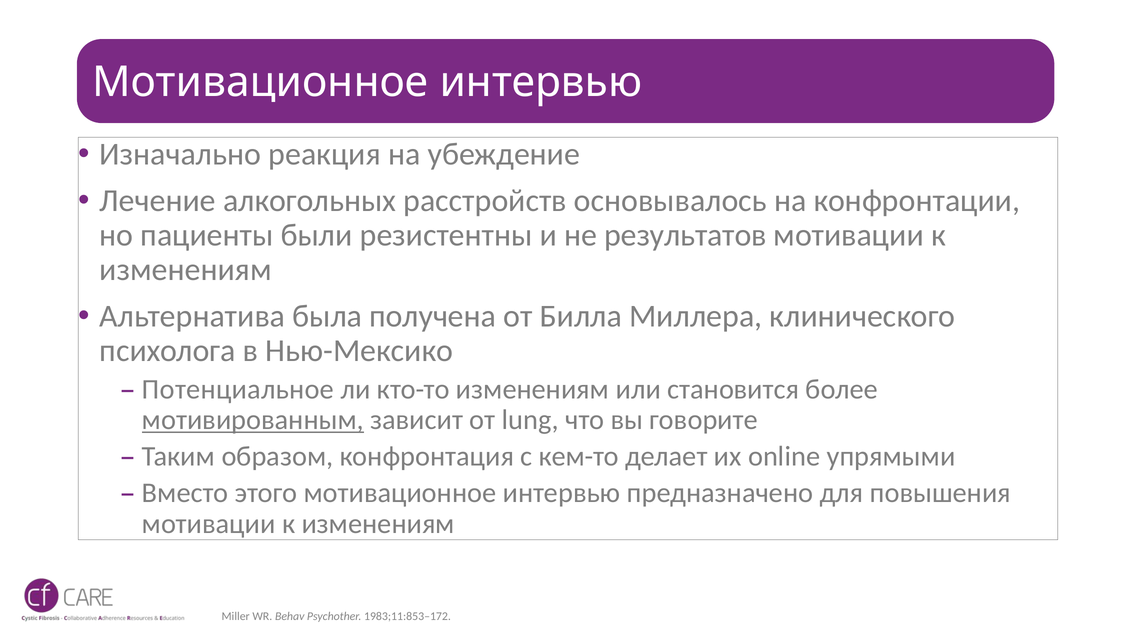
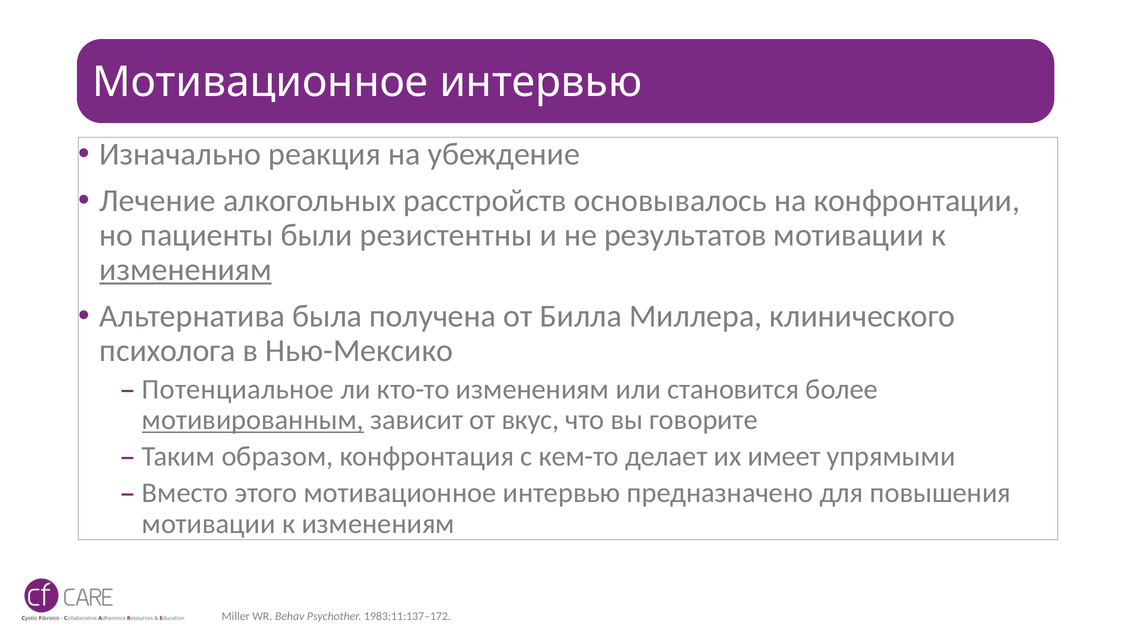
изменениям at (186, 270) underline: none -> present
lung: lung -> вкус
online: online -> имеет
1983;11:853–172: 1983;11:853–172 -> 1983;11:137–172
